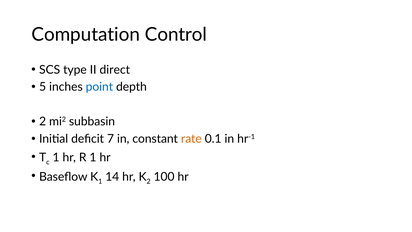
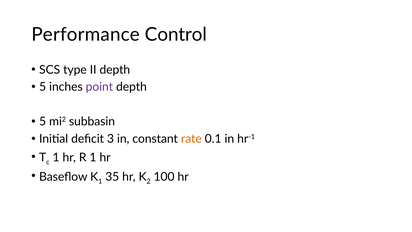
Computation: Computation -> Performance
II direct: direct -> depth
point colour: blue -> purple
2 at (43, 121): 2 -> 5
7: 7 -> 3
14: 14 -> 35
